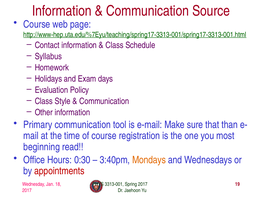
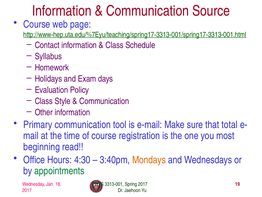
than: than -> total
0:30: 0:30 -> 4:30
appointments colour: red -> green
